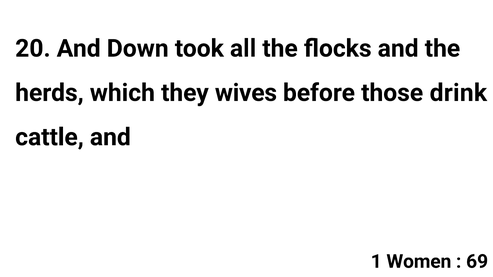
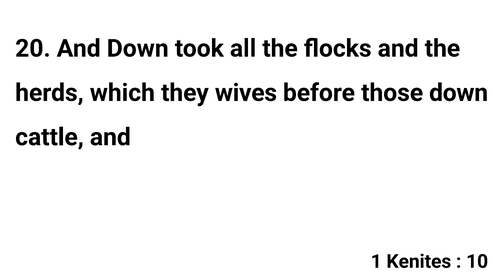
those drink: drink -> down
Women: Women -> Kenites
69: 69 -> 10
